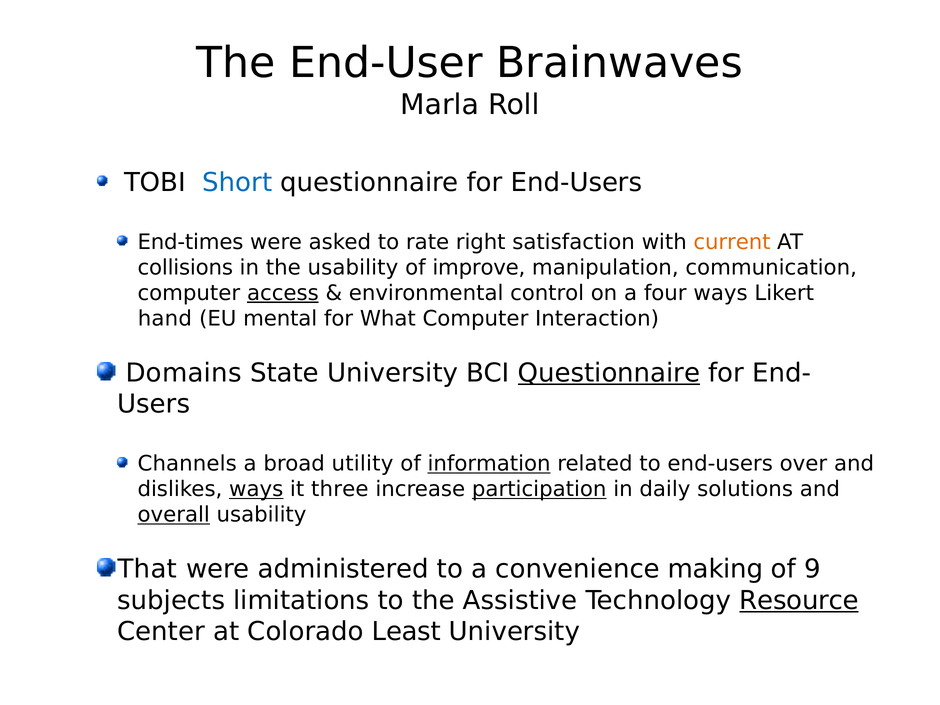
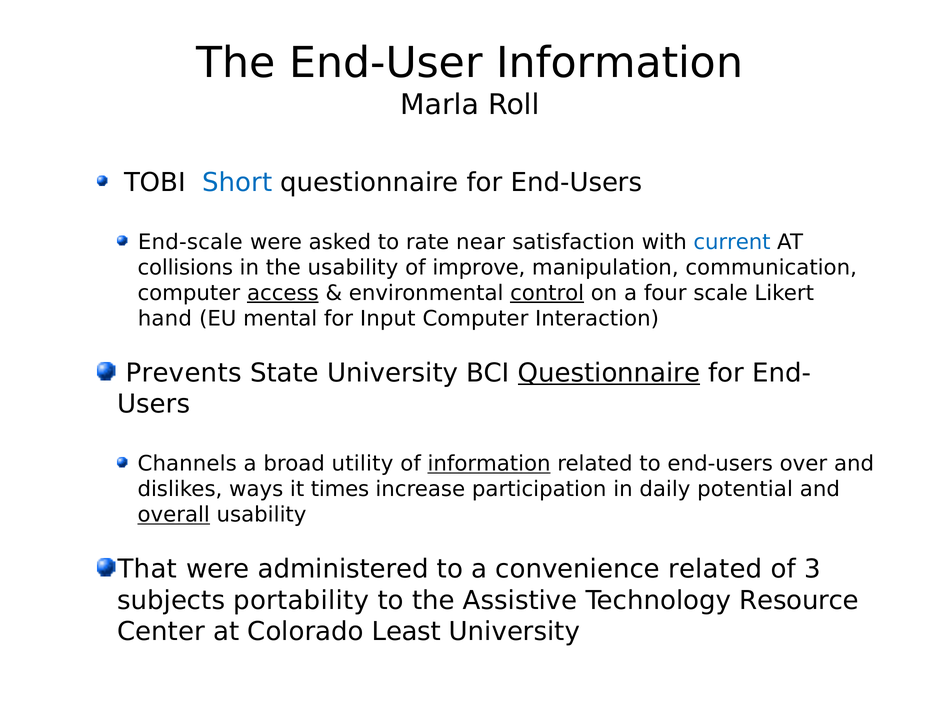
End-User Brainwaves: Brainwaves -> Information
End-times: End-times -> End-scale
right: right -> near
current colour: orange -> blue
control underline: none -> present
four ways: ways -> scale
What: What -> Input
Domains: Domains -> Prevents
ways at (256, 489) underline: present -> none
three: three -> times
participation underline: present -> none
solutions: solutions -> potential
convenience making: making -> related
9: 9 -> 3
limitations: limitations -> portability
Resource underline: present -> none
